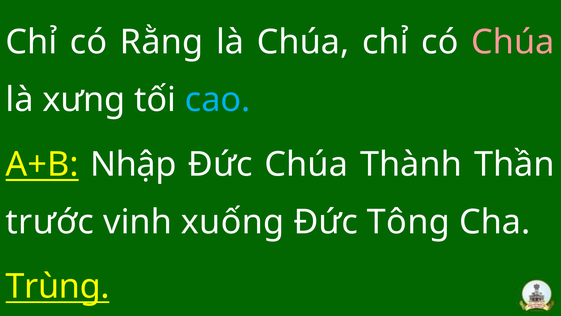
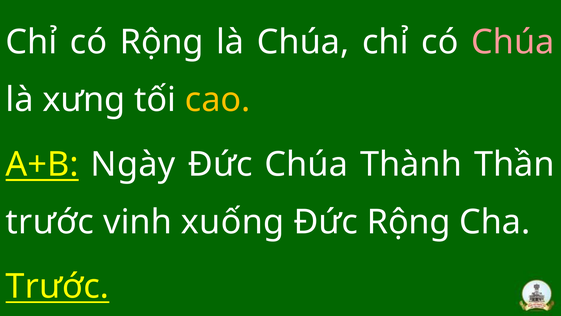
có Rằng: Rằng -> Rộng
cao colour: light blue -> yellow
Nhập: Nhập -> Ngày
Đức Tông: Tông -> Rộng
Trùng at (58, 286): Trùng -> Trước
